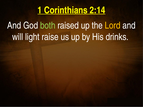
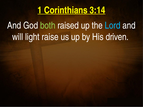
2:14: 2:14 -> 3:14
Lord colour: yellow -> light blue
drinks: drinks -> driven
